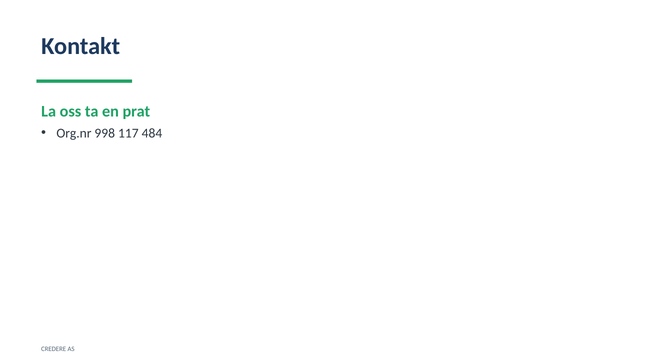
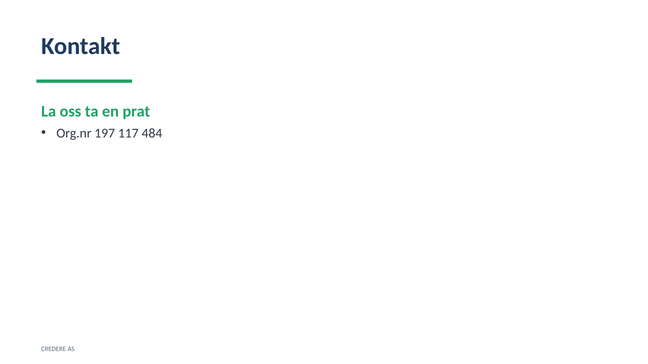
998: 998 -> 197
